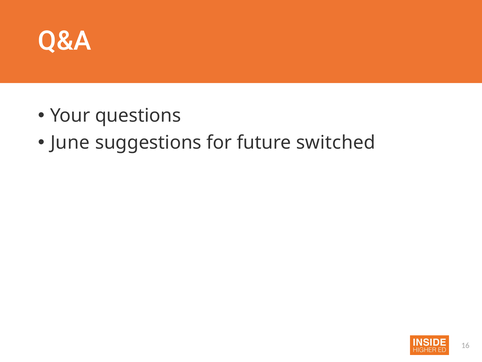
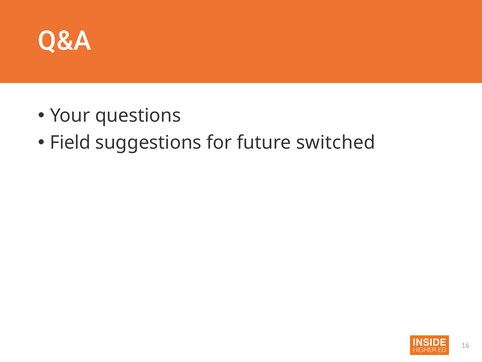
June: June -> Field
